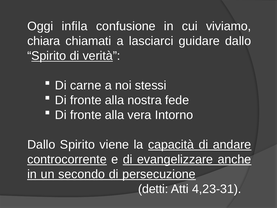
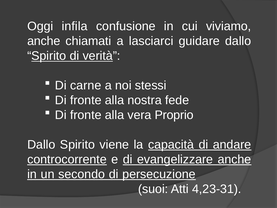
chiara at (44, 41): chiara -> anche
Intorno: Intorno -> Proprio
detti: detti -> suoi
